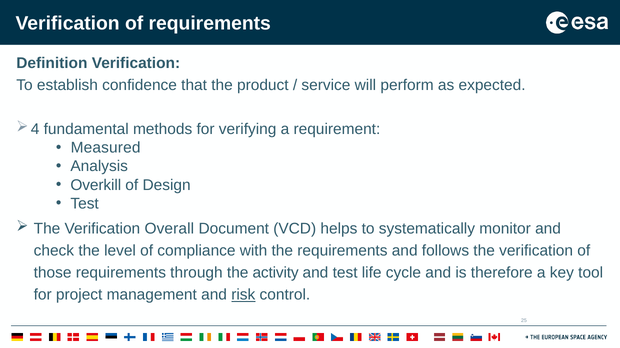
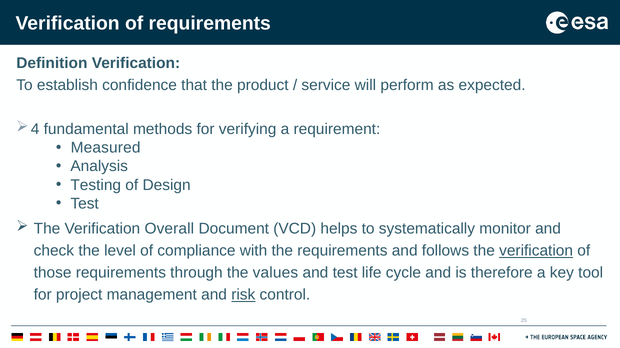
Overkill: Overkill -> Testing
verification at (536, 251) underline: none -> present
activity: activity -> values
